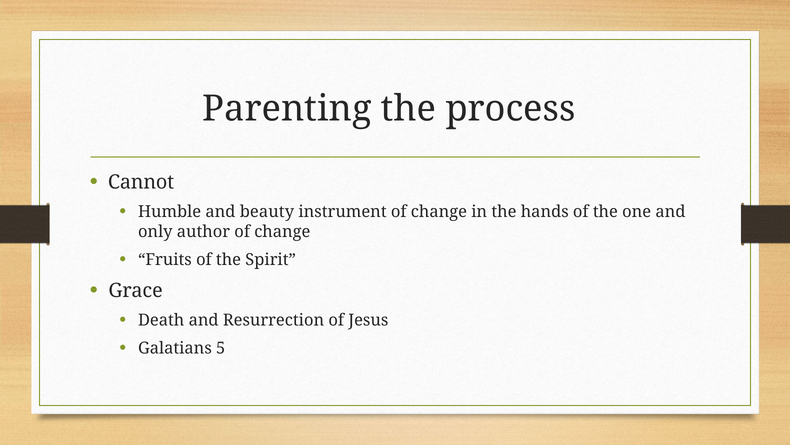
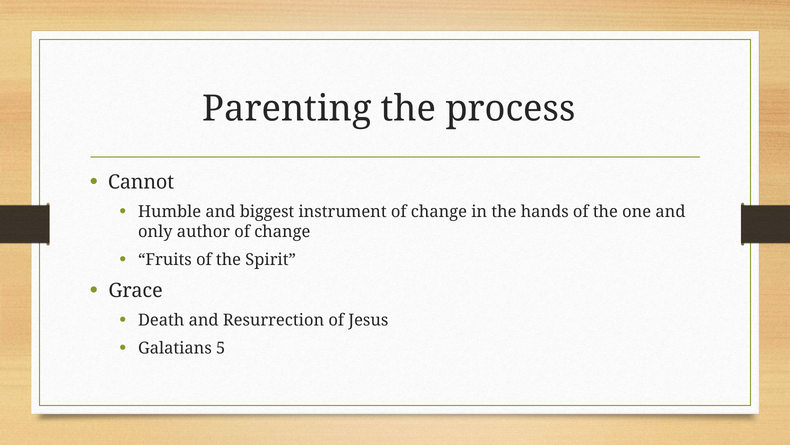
beauty: beauty -> biggest
